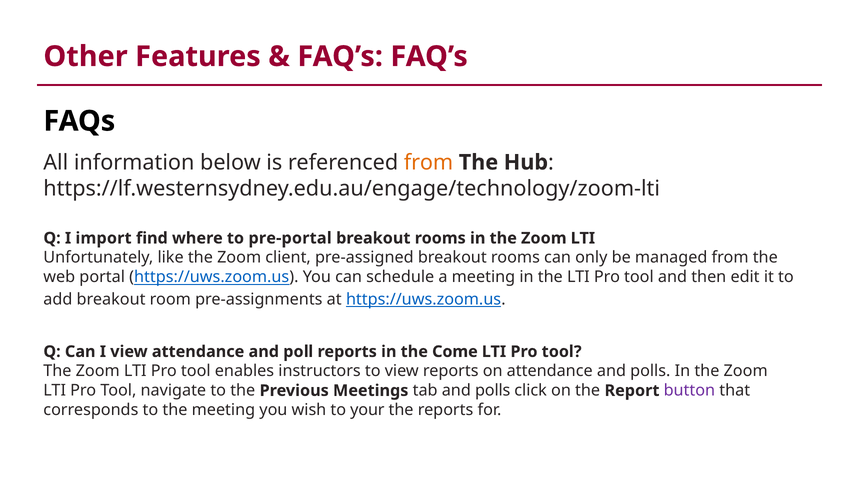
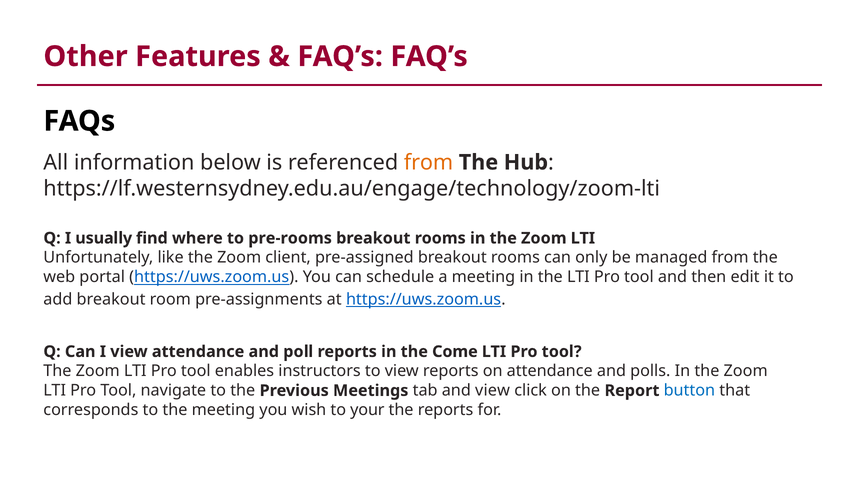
import: import -> usually
pre-portal: pre-portal -> pre-rooms
tab and polls: polls -> view
button colour: purple -> blue
